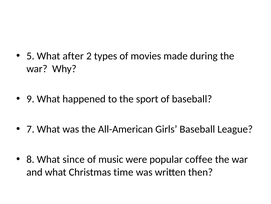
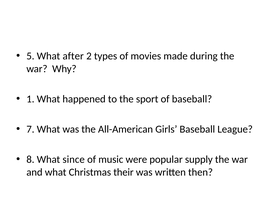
9: 9 -> 1
coffee: coffee -> supply
time: time -> their
